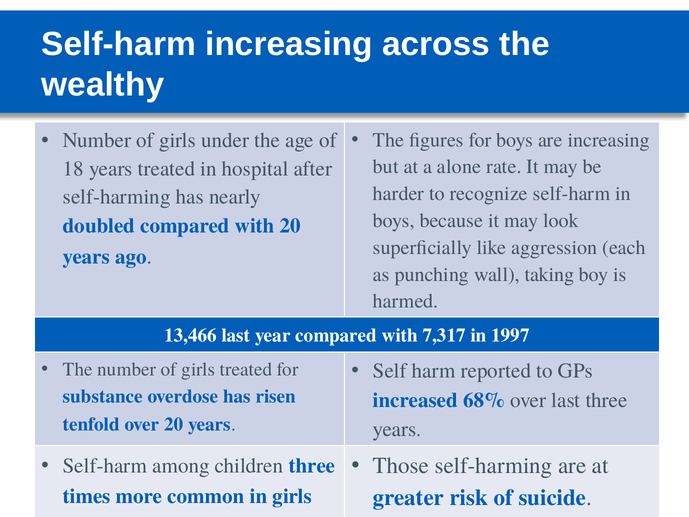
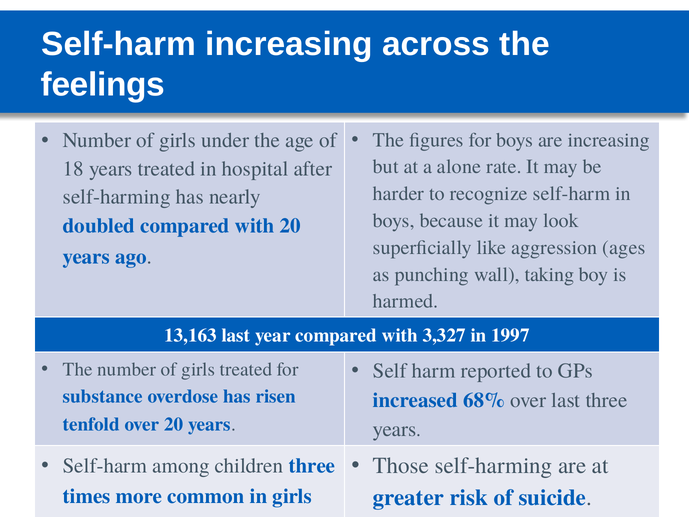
wealthy: wealthy -> feelings
each: each -> ages
13,466: 13,466 -> 13,163
7,317: 7,317 -> 3,327
